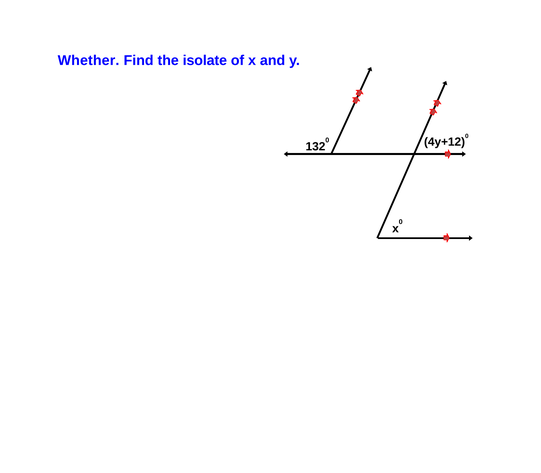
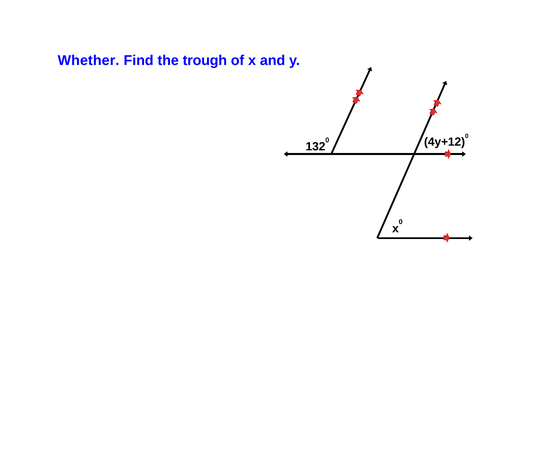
isolate: isolate -> trough
